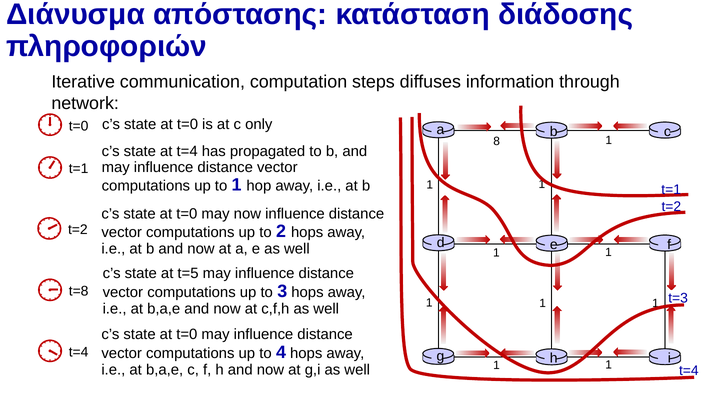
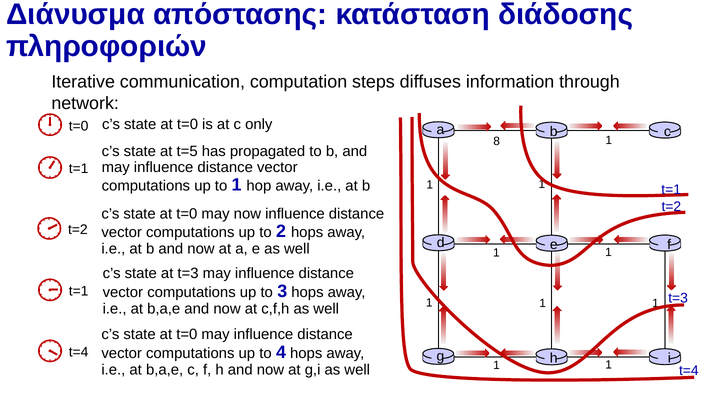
at t=4: t=4 -> t=5
at t=5: t=5 -> t=3
t=8 at (79, 291): t=8 -> t=1
